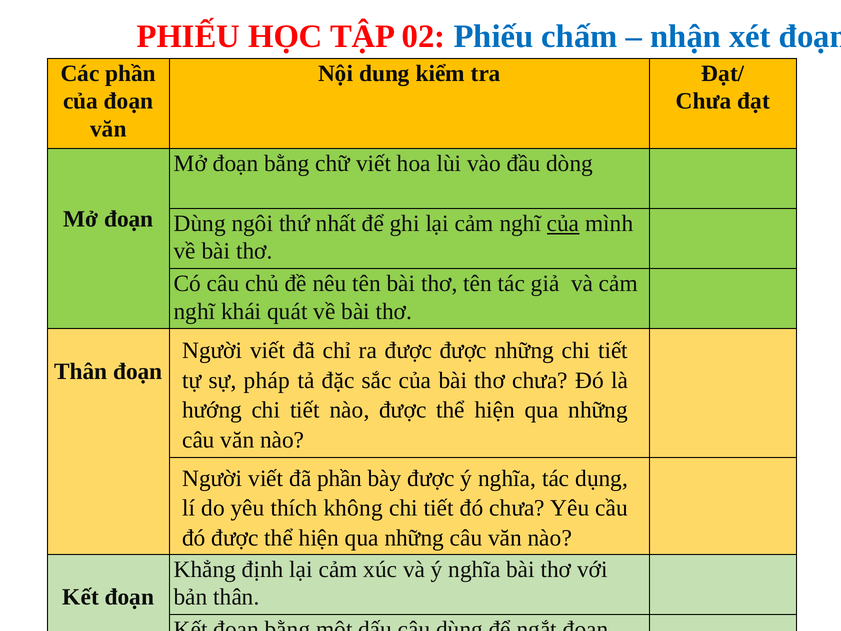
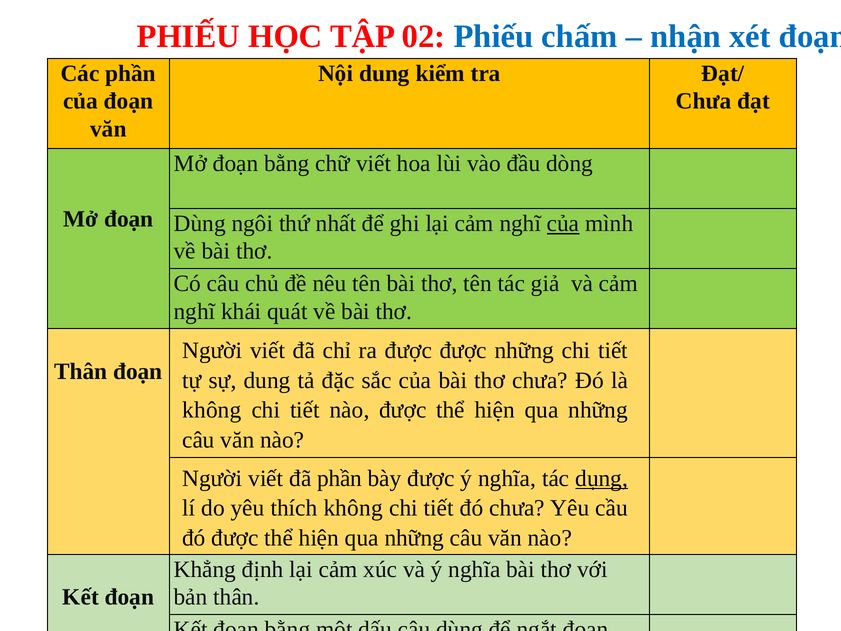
sự pháp: pháp -> dung
hướng at (212, 410): hướng -> không
dụng underline: none -> present
